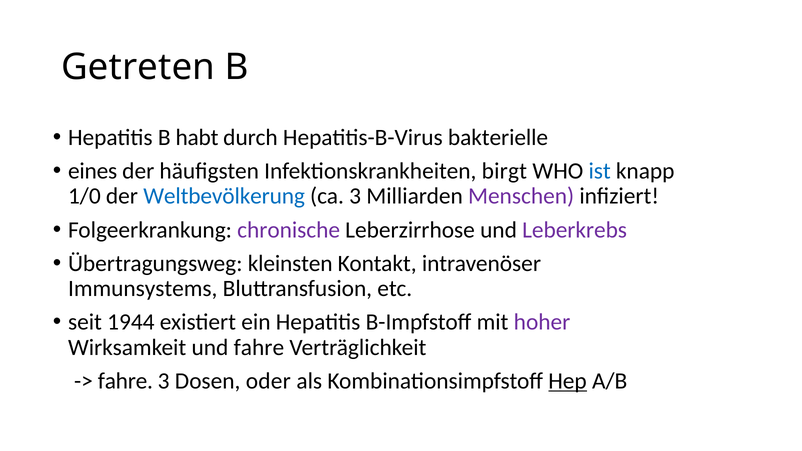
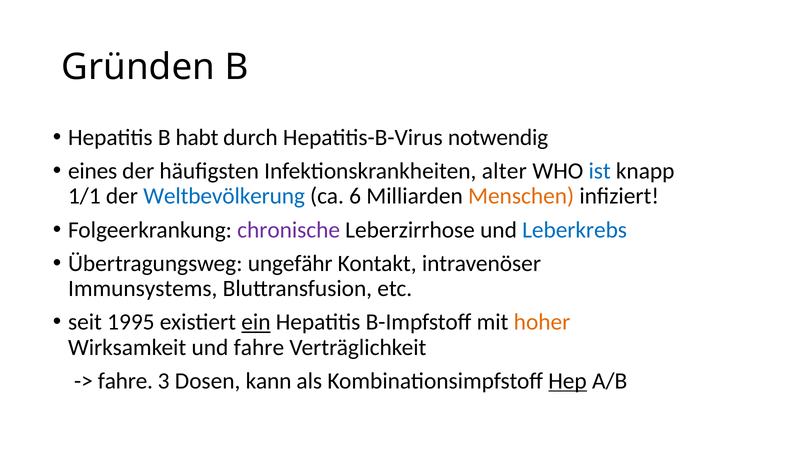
Getreten: Getreten -> Gründen
bakterielle: bakterielle -> notwendig
birgt: birgt -> alter
1/0: 1/0 -> 1/1
ca 3: 3 -> 6
Menschen colour: purple -> orange
Leberkrebs colour: purple -> blue
kleinsten: kleinsten -> ungefähr
1944: 1944 -> 1995
ein underline: none -> present
hoher colour: purple -> orange
oder: oder -> kann
